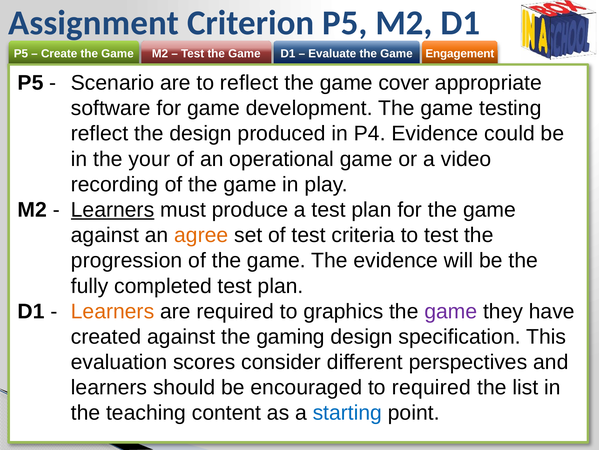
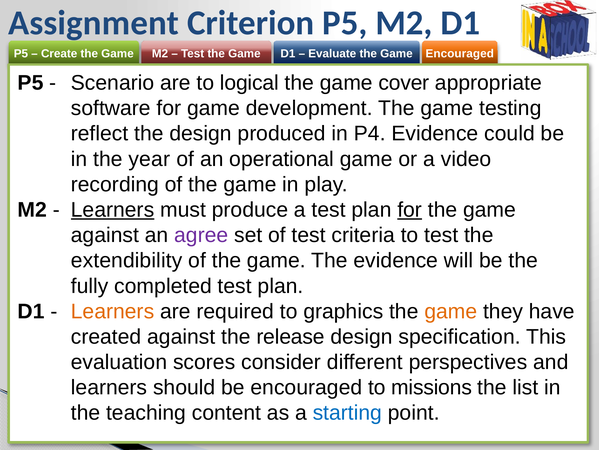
Game Engagement: Engagement -> Encouraged
to reflect: reflect -> logical
your: your -> year
for at (410, 209) underline: none -> present
agree colour: orange -> purple
progression: progression -> extendibility
game at (451, 311) colour: purple -> orange
gaming: gaming -> release
to required: required -> missions
